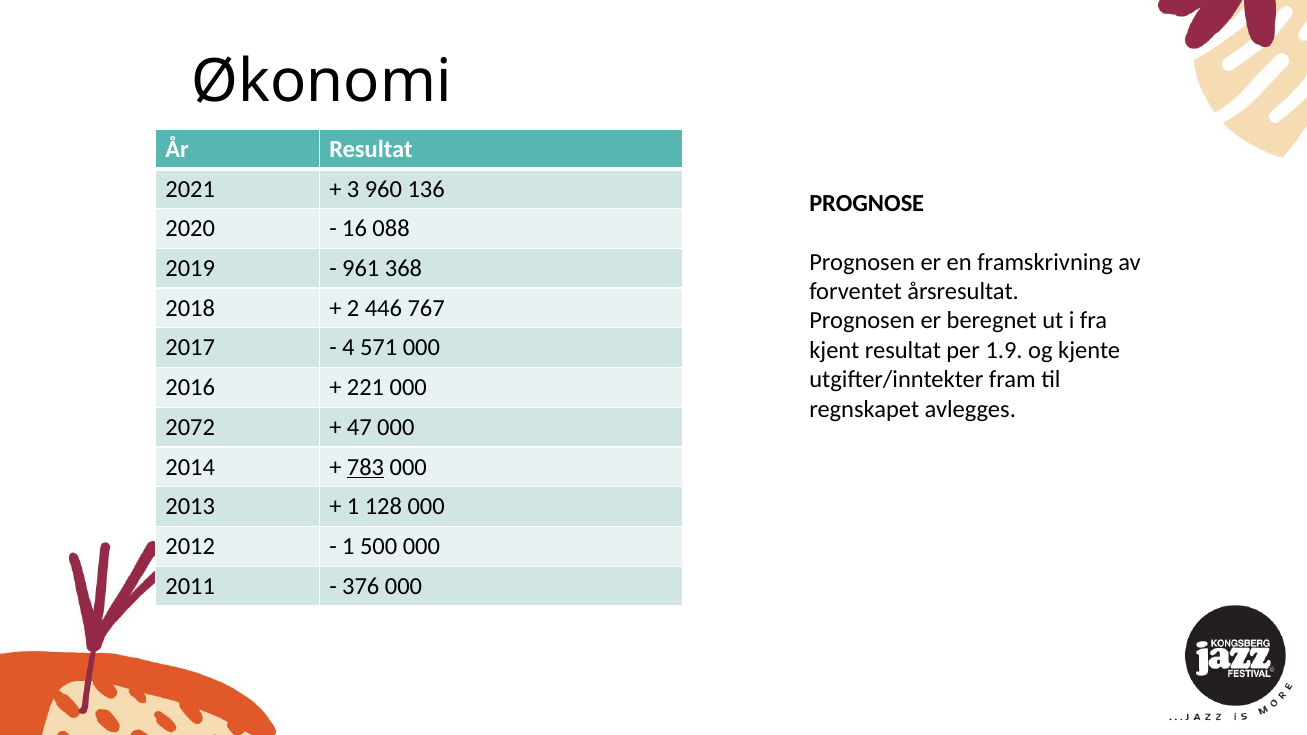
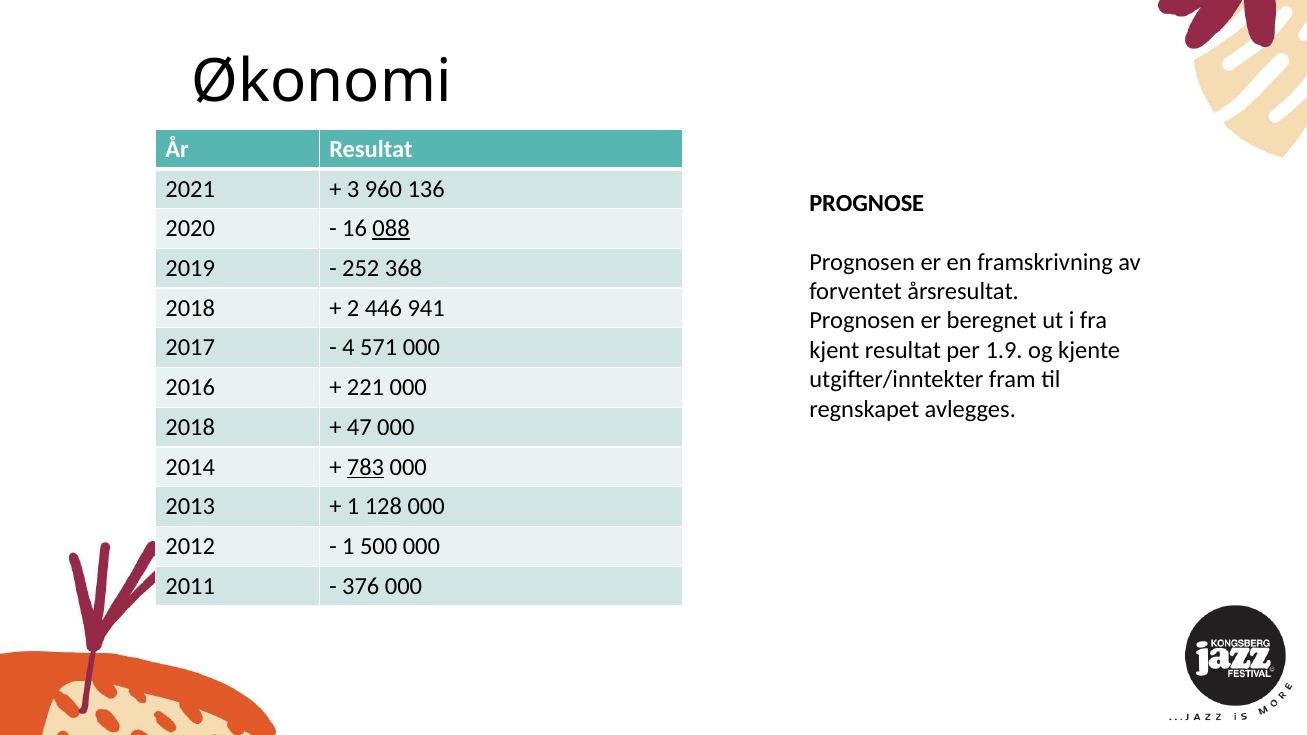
088 underline: none -> present
961: 961 -> 252
767: 767 -> 941
2072 at (190, 427): 2072 -> 2018
